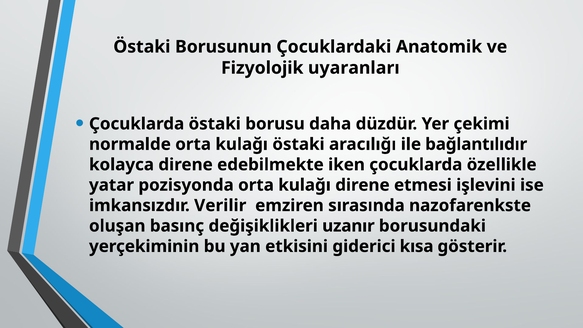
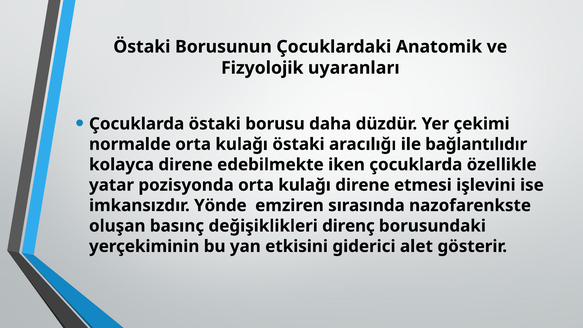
Verilir: Verilir -> Yönde
uzanır: uzanır -> direnç
kısa: kısa -> alet
